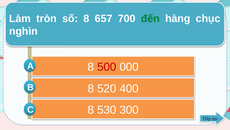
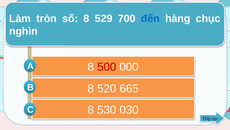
657: 657 -> 529
đến colour: green -> blue
400: 400 -> 665
300: 300 -> 030
